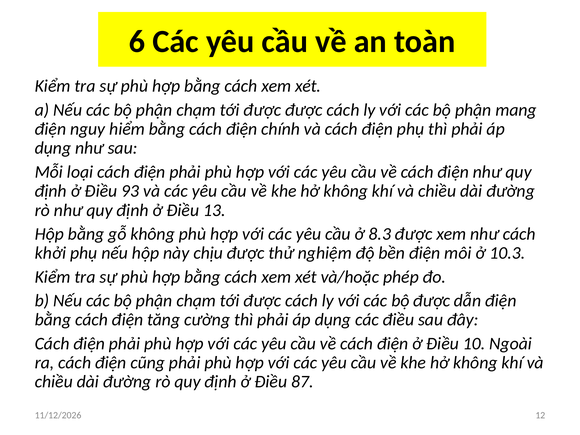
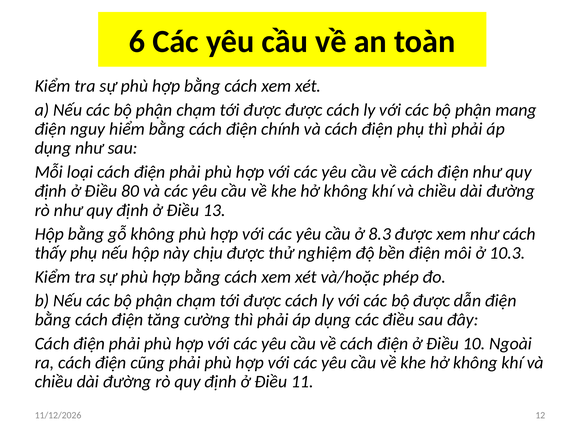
93: 93 -> 80
khởi: khởi -> thấy
87: 87 -> 11
